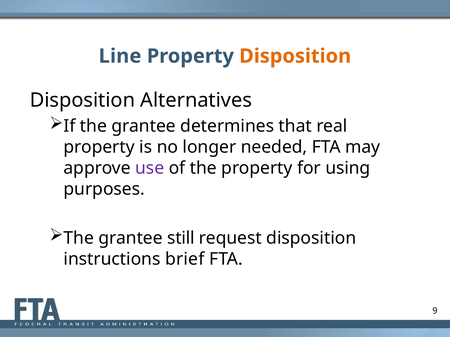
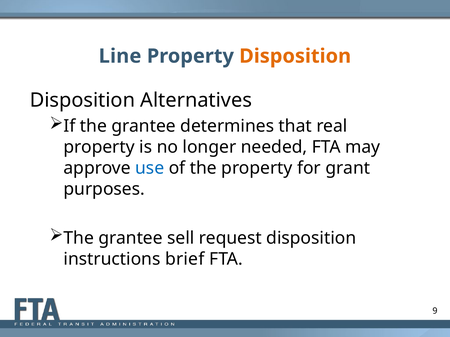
use colour: purple -> blue
using: using -> grant
still: still -> sell
